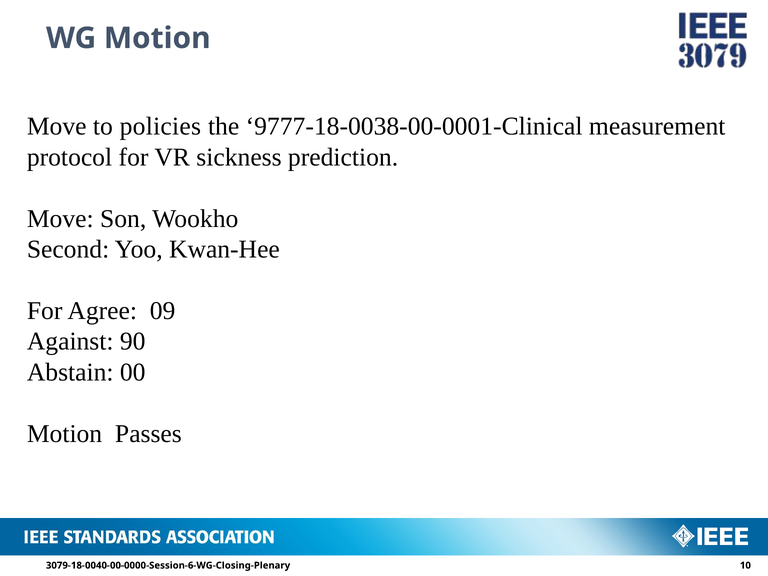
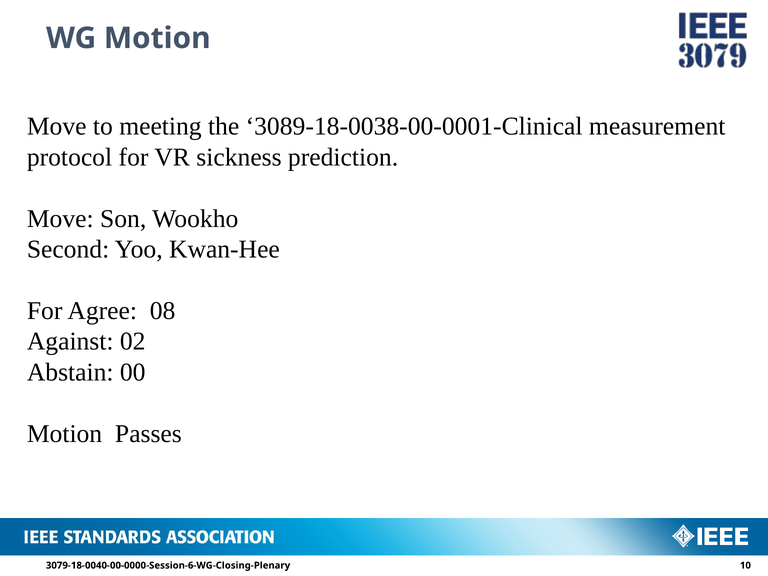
policies: policies -> meeting
9777-18-0038-00-0001-Clinical: 9777-18-0038-00-0001-Clinical -> 3089-18-0038-00-0001-Clinical
09: 09 -> 08
90: 90 -> 02
